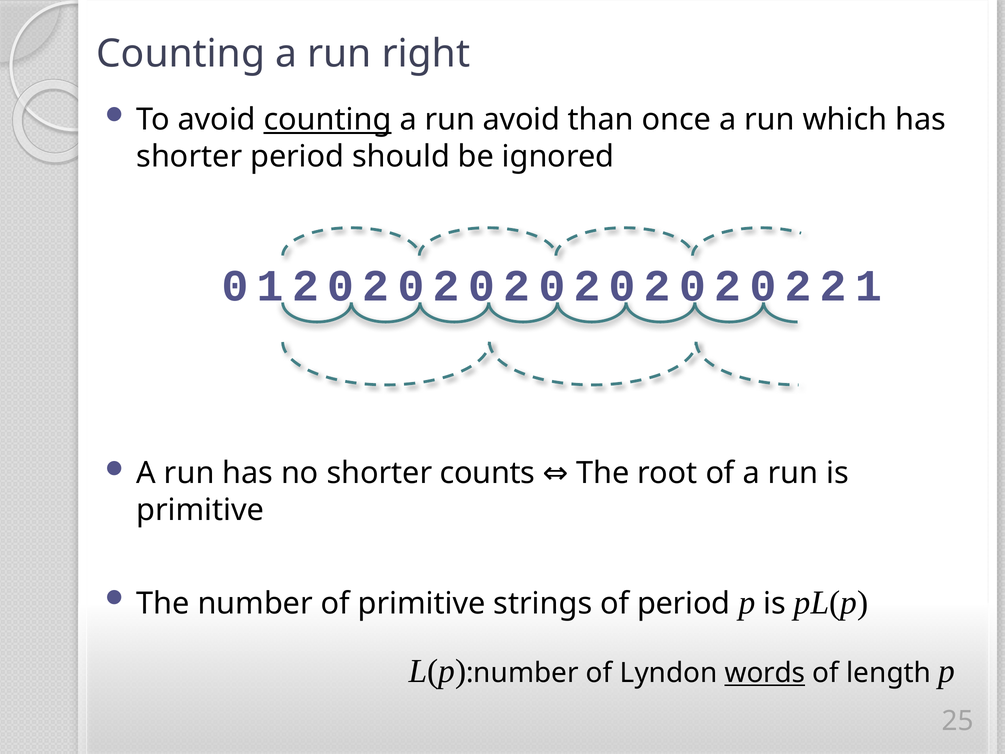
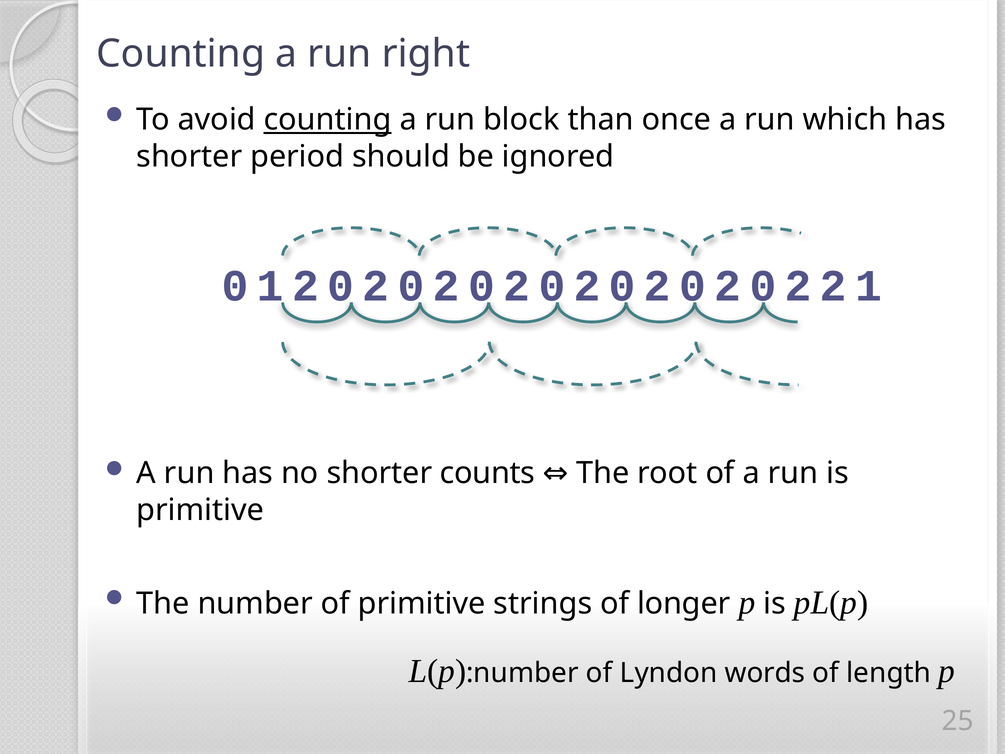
run avoid: avoid -> block
of period: period -> longer
words underline: present -> none
